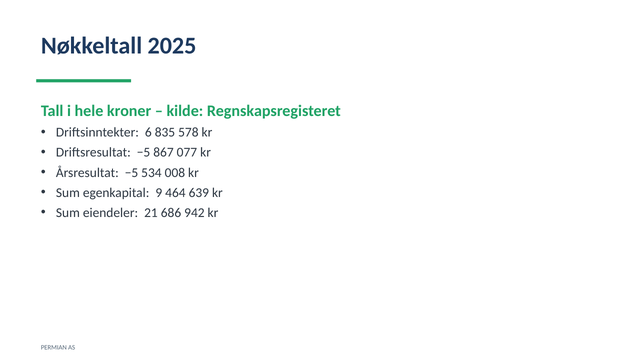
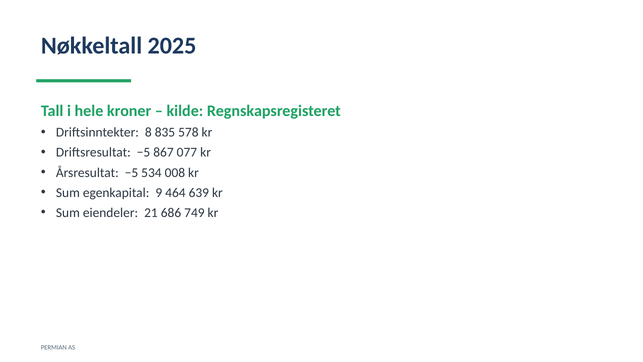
6: 6 -> 8
942: 942 -> 749
